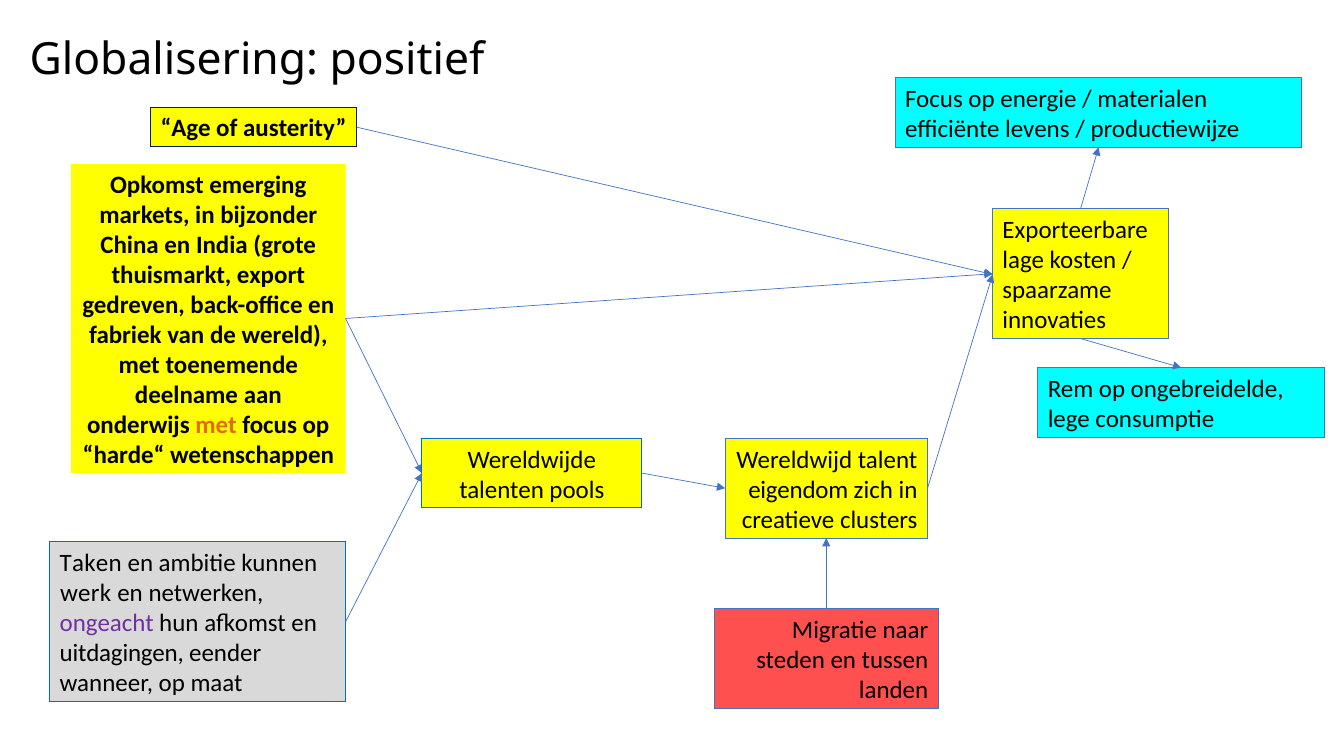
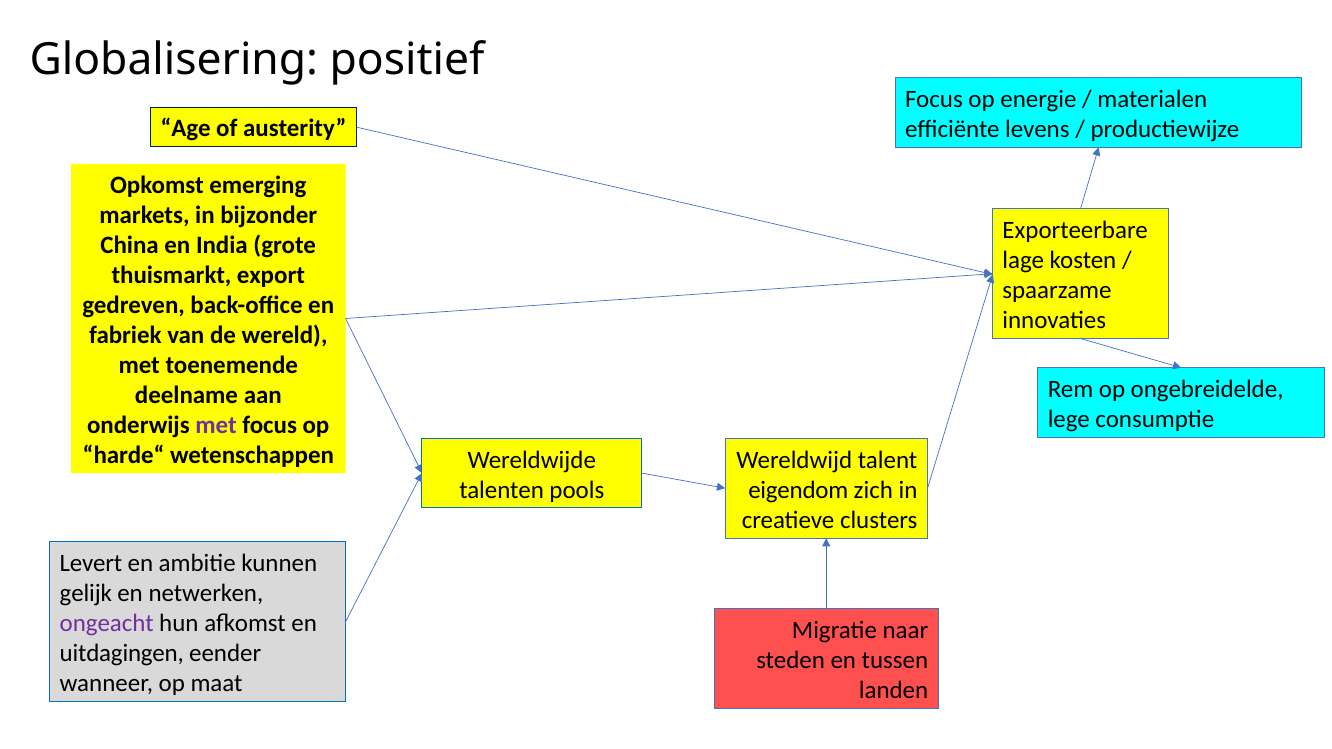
met at (216, 425) colour: orange -> purple
Taken: Taken -> Levert
werk: werk -> gelijk
